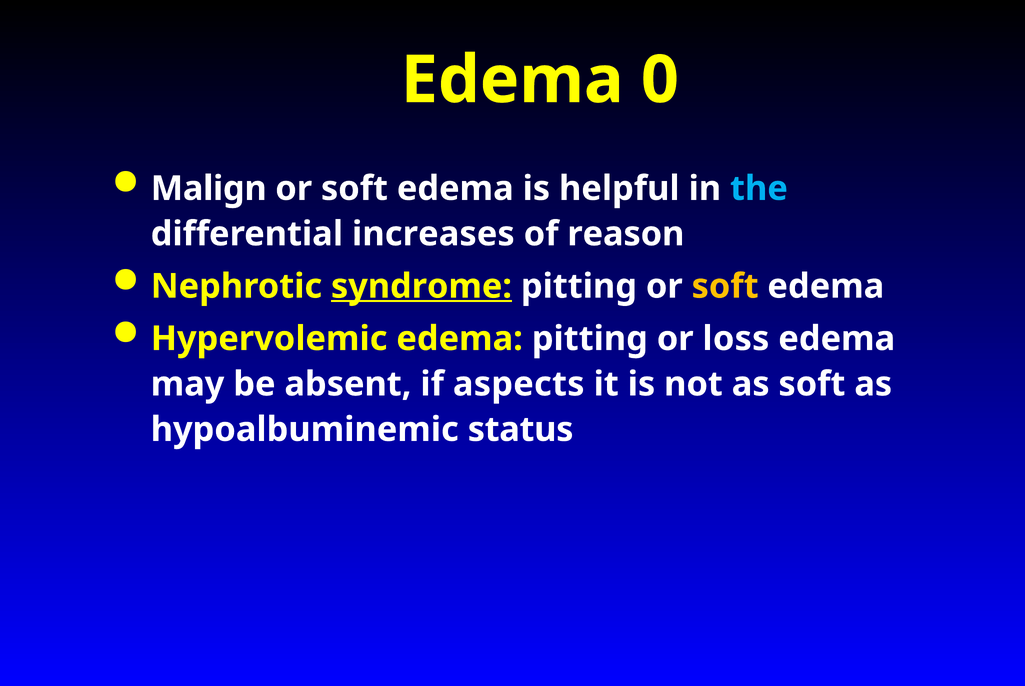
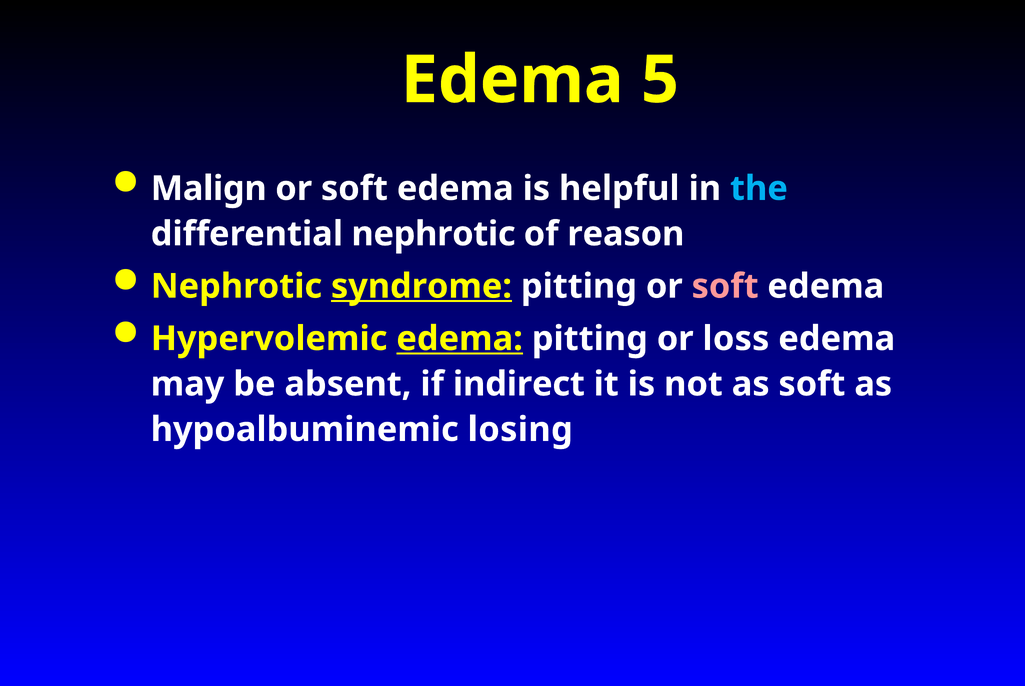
0: 0 -> 5
differential increases: increases -> nephrotic
soft at (725, 286) colour: yellow -> pink
edema at (460, 339) underline: none -> present
aspects: aspects -> indirect
status: status -> losing
